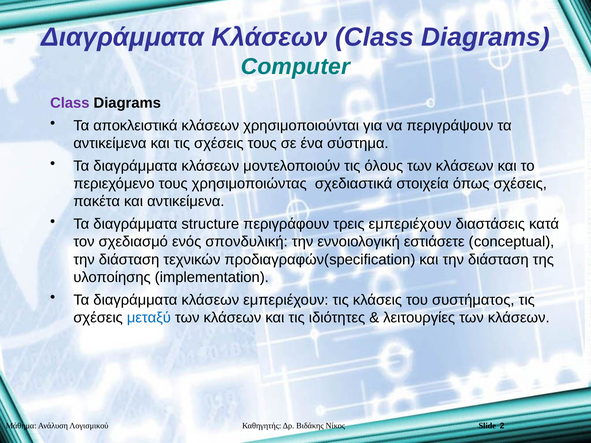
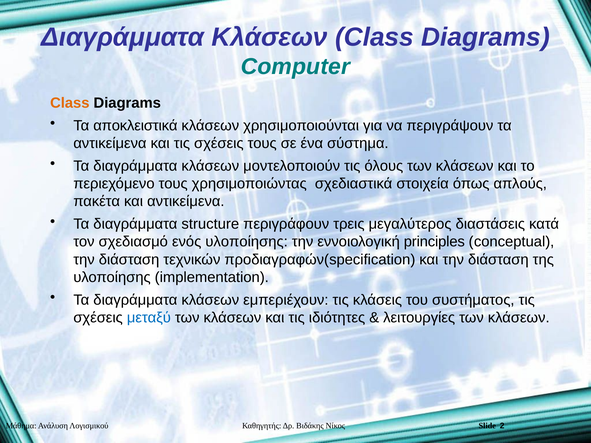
Class at (70, 103) colour: purple -> orange
όπως σχέσεις: σχέσεις -> απλούς
τρεις εμπεριέχουν: εμπεριέχουν -> μεγαλύτερος
ενός σπονδυλική: σπονδυλική -> υλοποίησης
εστιάσετε: εστιάσετε -> principles
